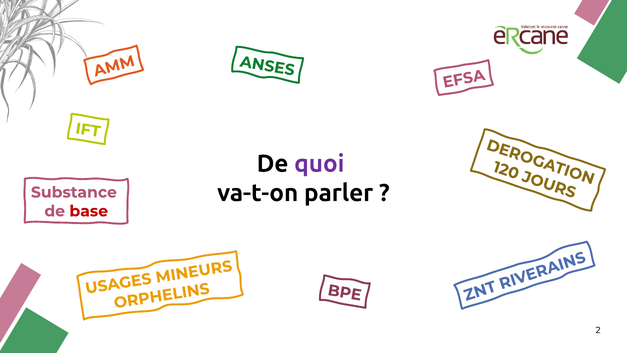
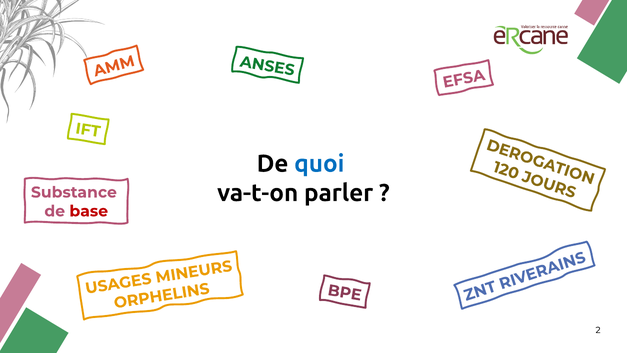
quoi colour: purple -> blue
